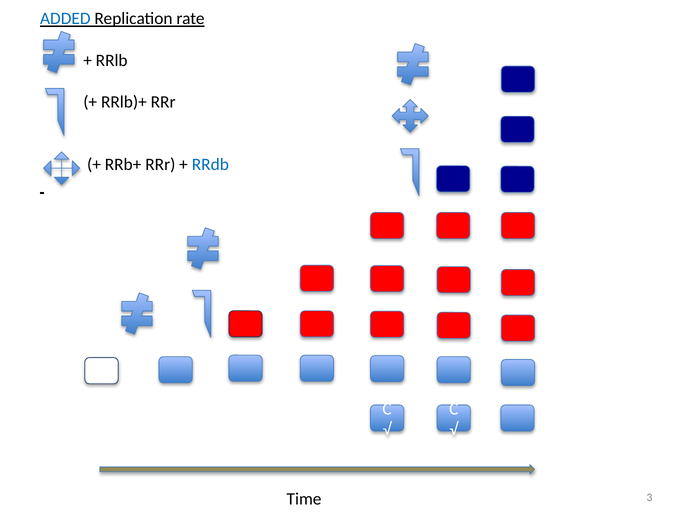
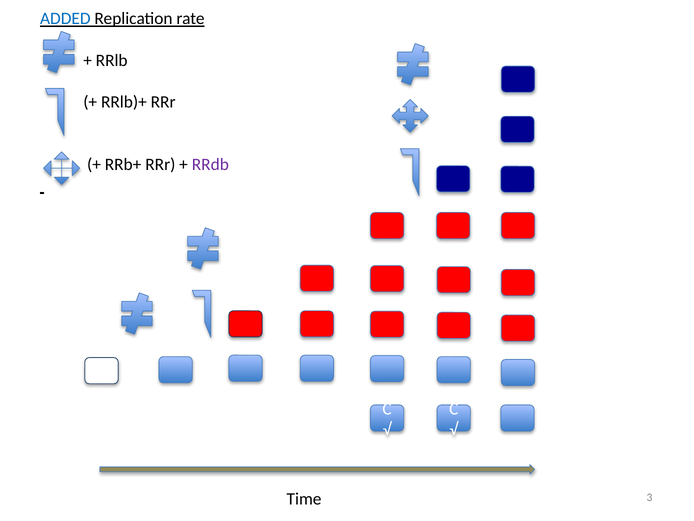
RRdb colour: blue -> purple
